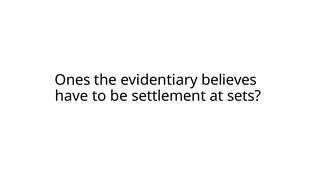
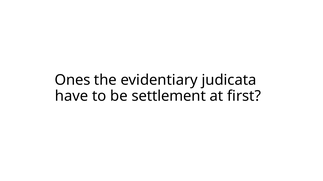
believes: believes -> judicata
sets: sets -> first
